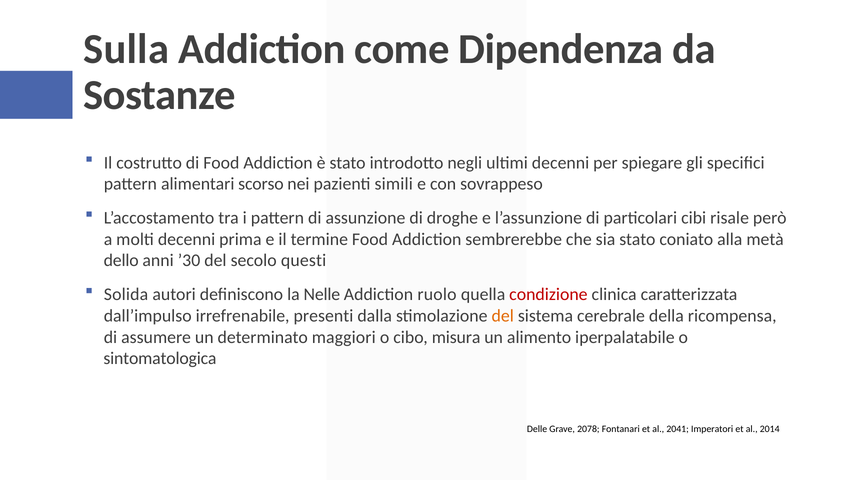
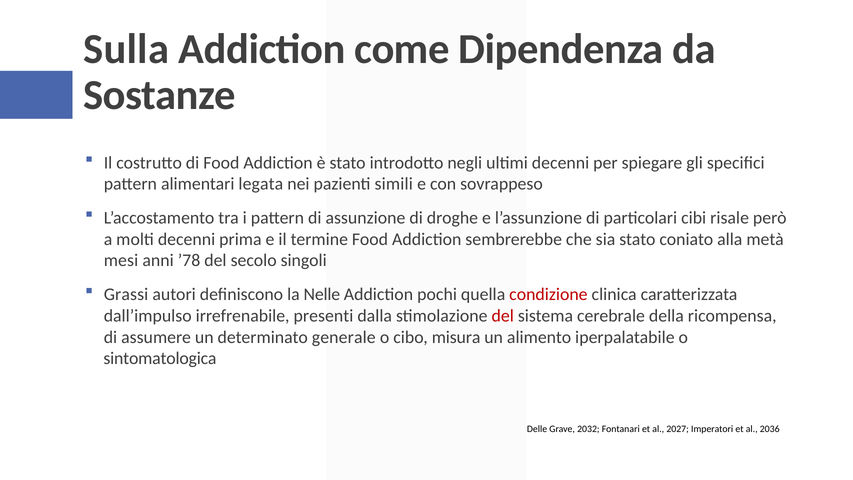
scorso: scorso -> legata
dello: dello -> mesi
’30: ’30 -> ’78
questi: questi -> singoli
Solida: Solida -> Grassi
ruolo: ruolo -> pochi
del at (503, 316) colour: orange -> red
maggiori: maggiori -> generale
2078: 2078 -> 2032
2041: 2041 -> 2027
2014: 2014 -> 2036
